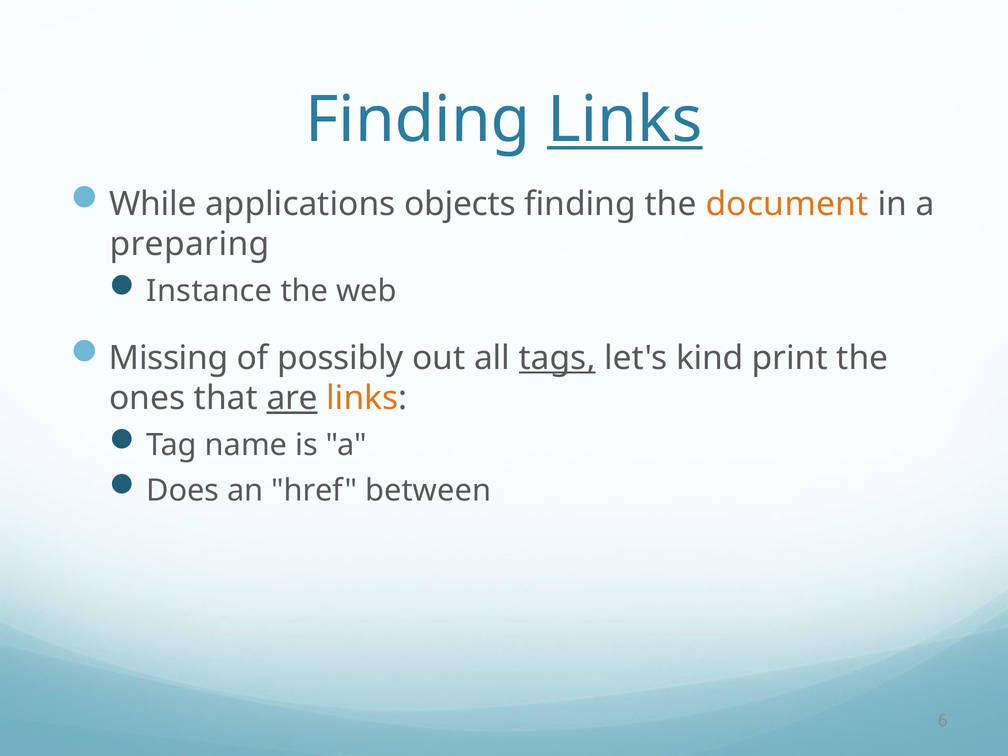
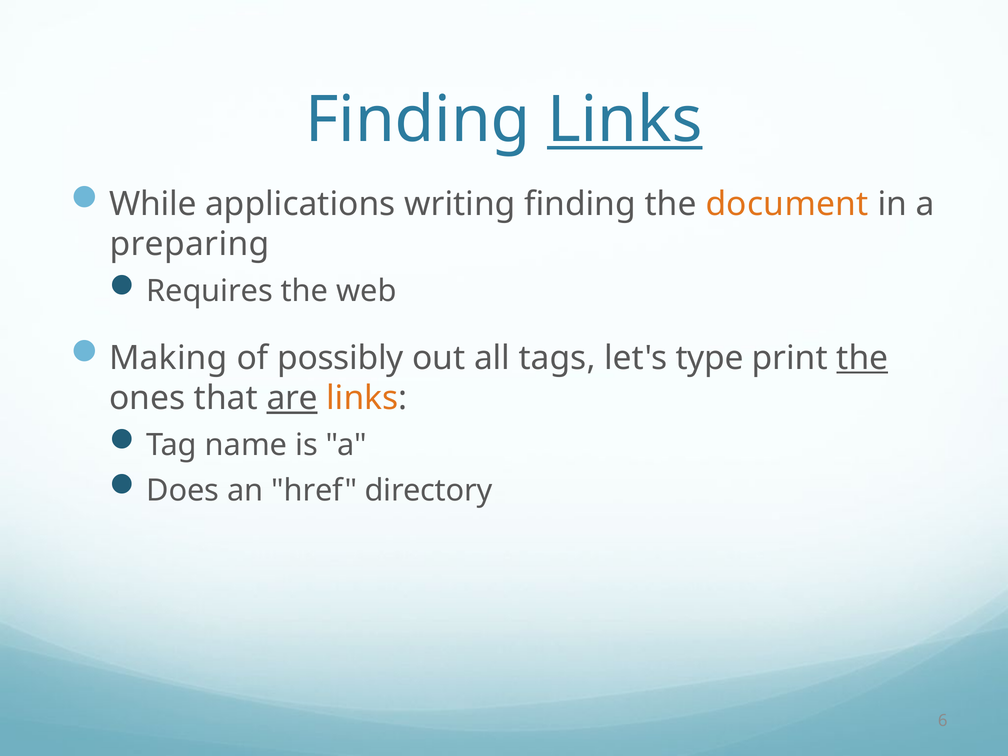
objects: objects -> writing
Instance: Instance -> Requires
Missing: Missing -> Making
tags underline: present -> none
kind: kind -> type
the at (862, 358) underline: none -> present
between: between -> directory
